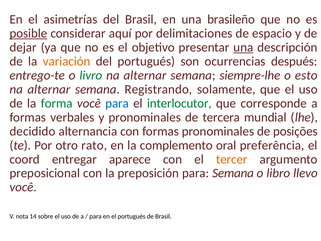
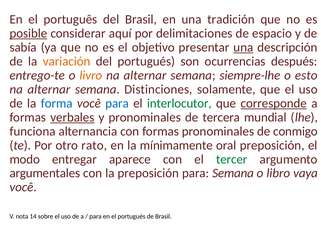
asimetrías: asimetrías -> português
brasileño: brasileño -> tradición
dejar: dejar -> sabía
livro colour: green -> orange
Registrando: Registrando -> Distinciones
forma colour: green -> blue
corresponde underline: none -> present
verbales underline: none -> present
decidido: decidido -> funciona
posições: posições -> conmigo
complemento: complemento -> mínimamente
oral preferência: preferência -> preposición
coord: coord -> modo
tercer colour: orange -> green
preposicional: preposicional -> argumentales
llevo: llevo -> vaya
